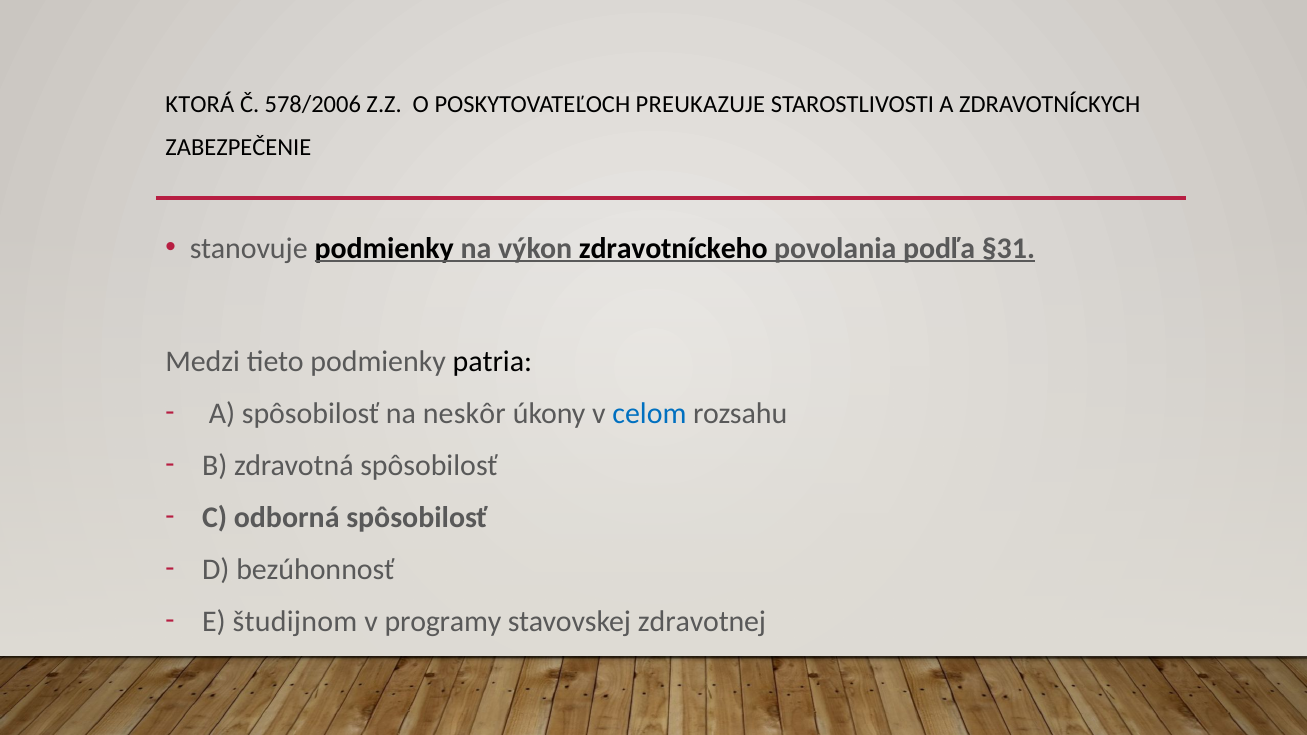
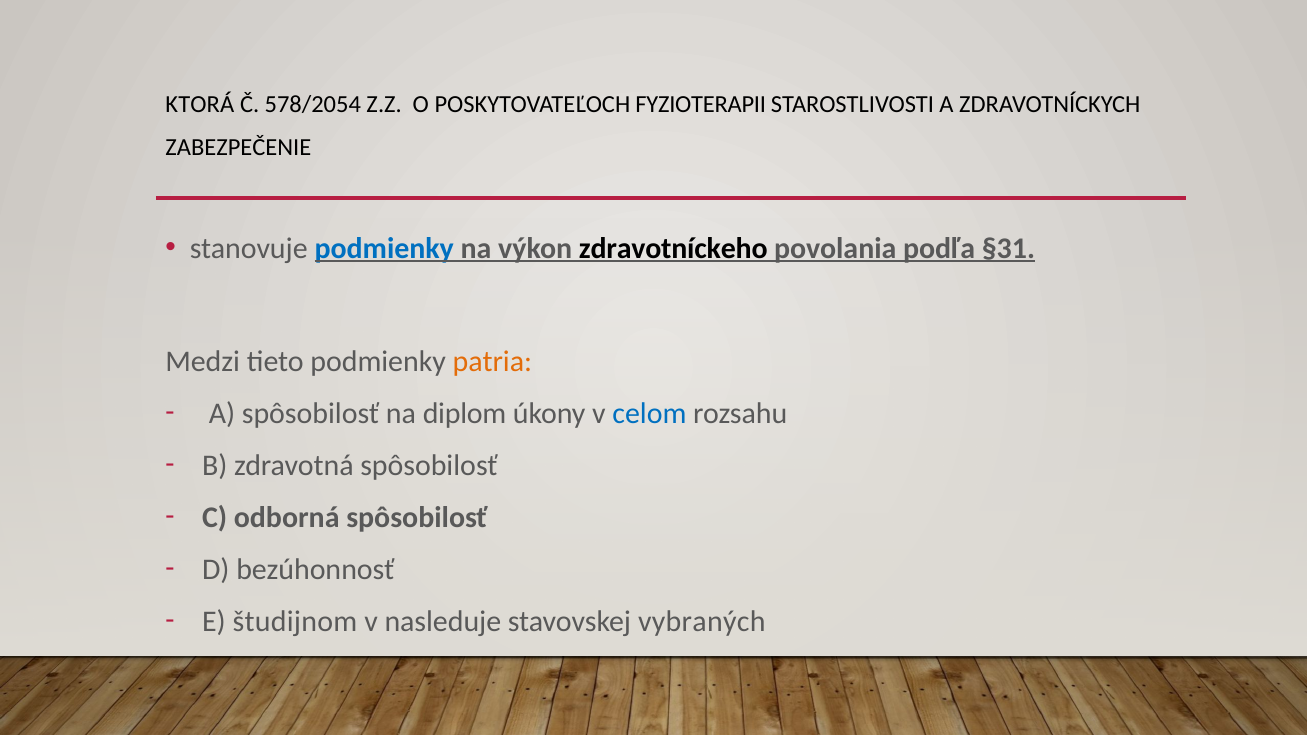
578/2006: 578/2006 -> 578/2054
PREUKAZUJE: PREUKAZUJE -> FYZIOTERAPII
podmienky at (384, 248) colour: black -> blue
patria colour: black -> orange
neskôr: neskôr -> diplom
programy: programy -> nasleduje
zdravotnej: zdravotnej -> vybraných
